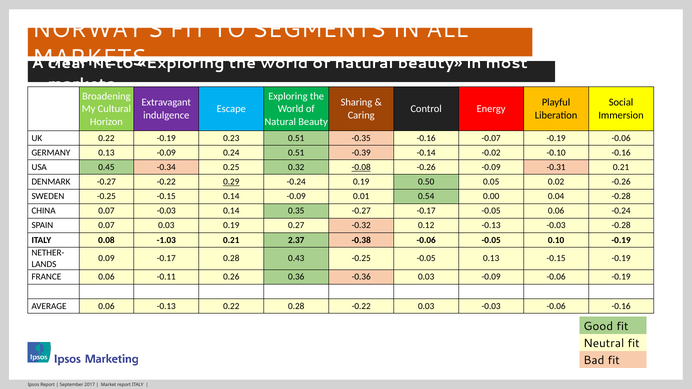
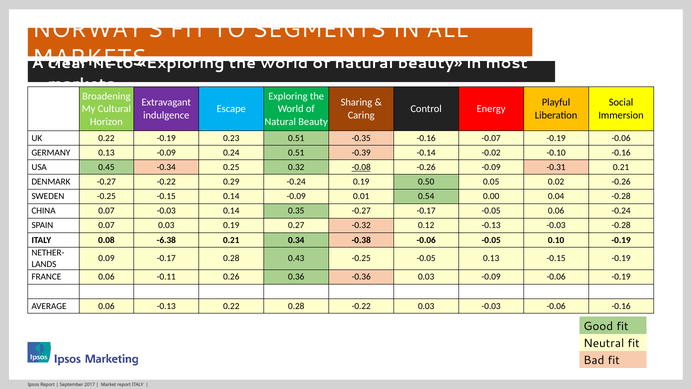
0.29 underline: present -> none
-1.03: -1.03 -> -6.38
2.37: 2.37 -> 0.34
